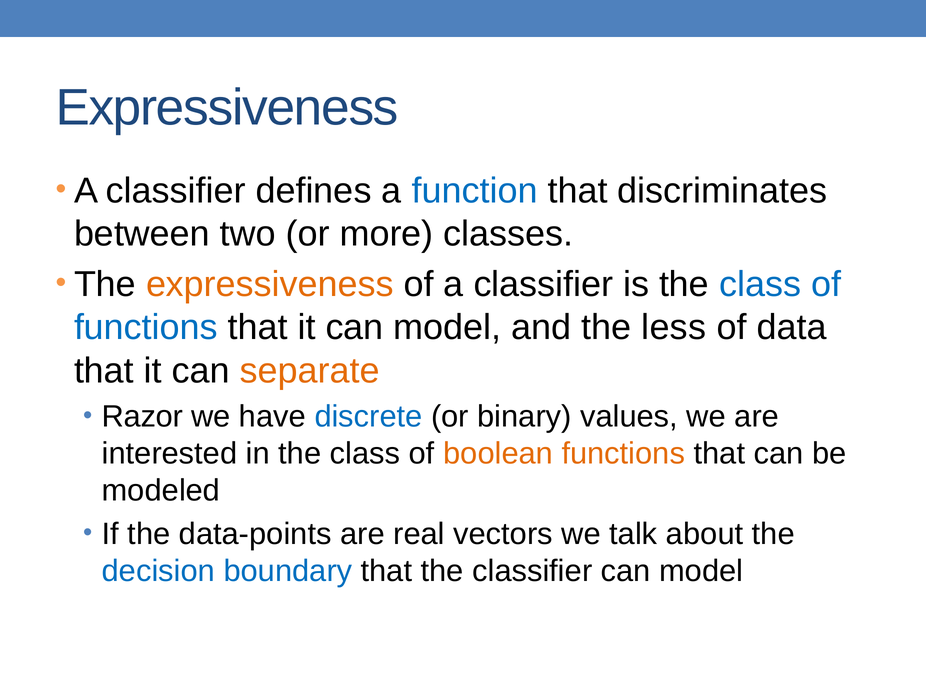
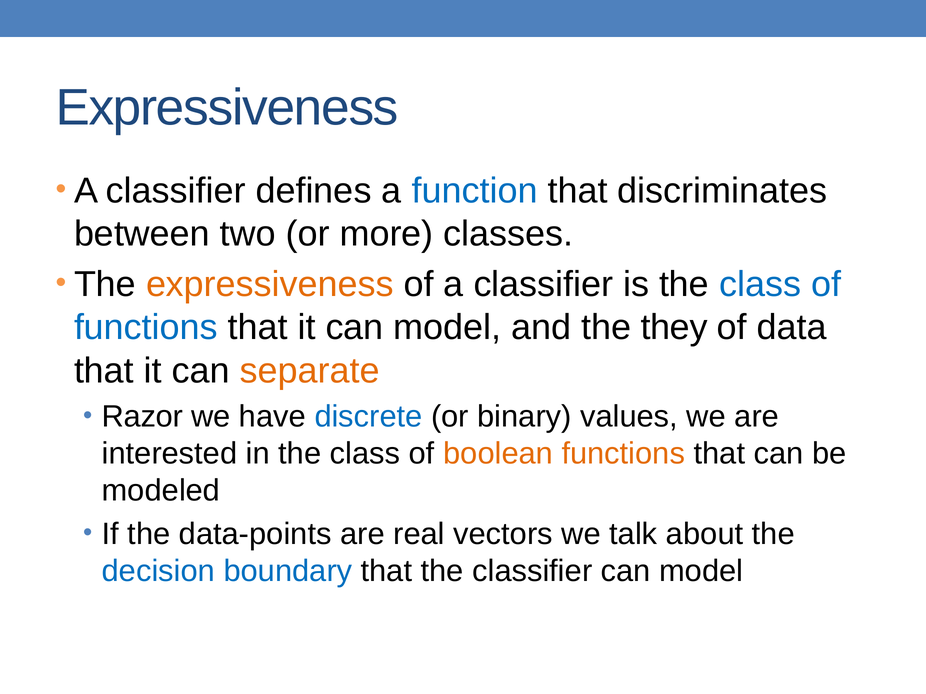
less: less -> they
